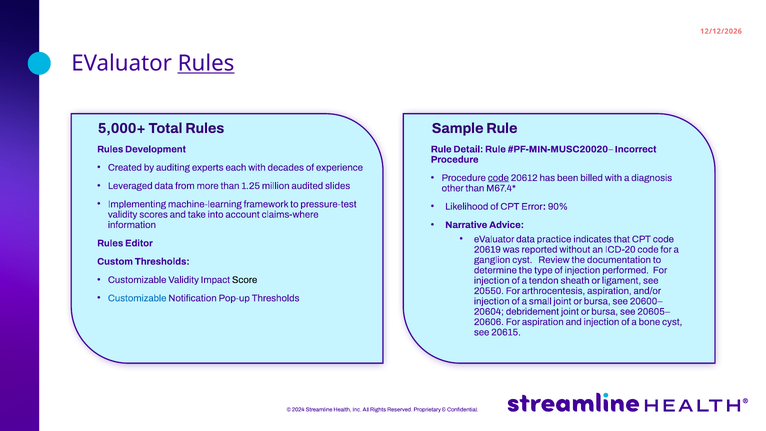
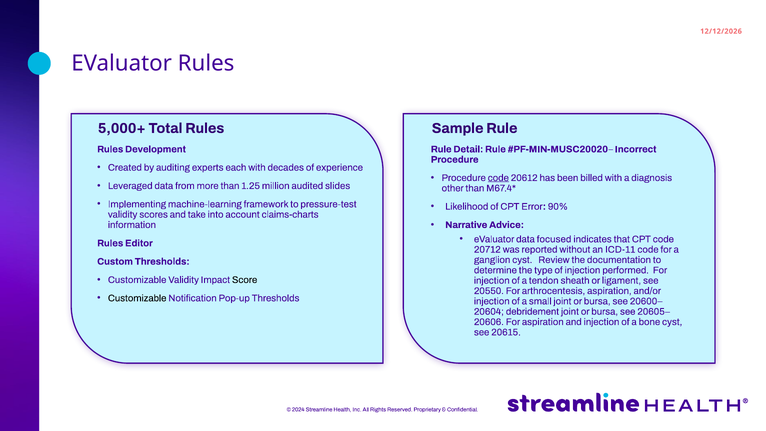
Rules at (206, 63) underline: present -> none
claims-where: claims-where -> claims-charts
practice: practice -> focused
20619: 20619 -> 20712
ICD-20: ICD-20 -> ICD-11
Customizable at (137, 298) colour: blue -> black
